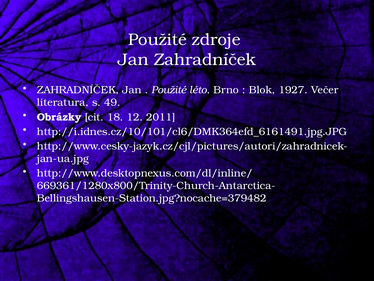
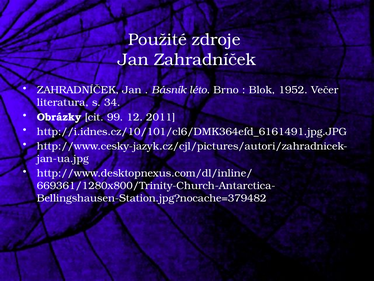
Použité at (169, 90): Použité -> Básník
1927: 1927 -> 1952
49: 49 -> 34
18: 18 -> 99
